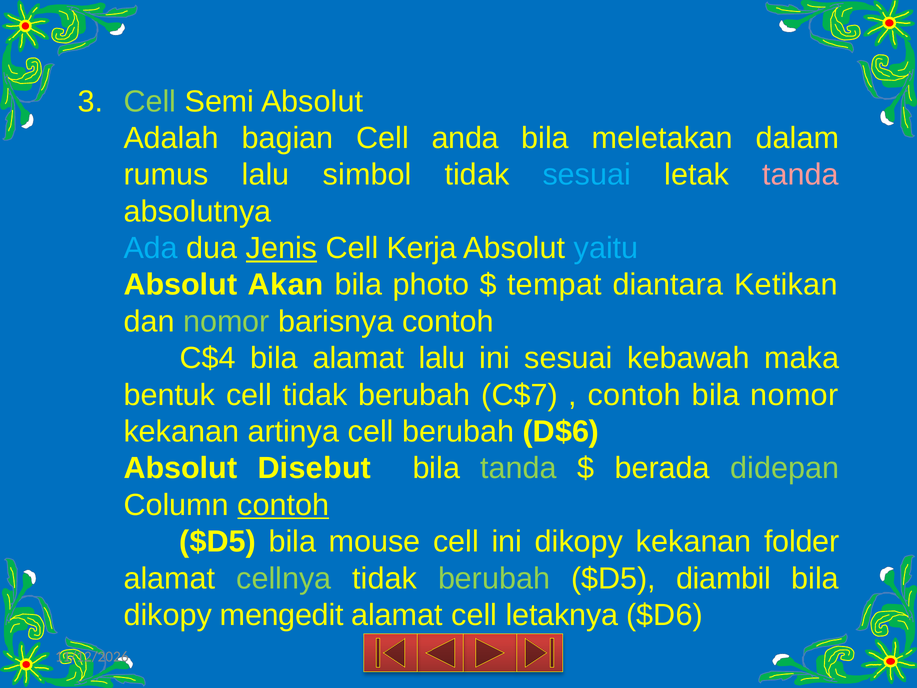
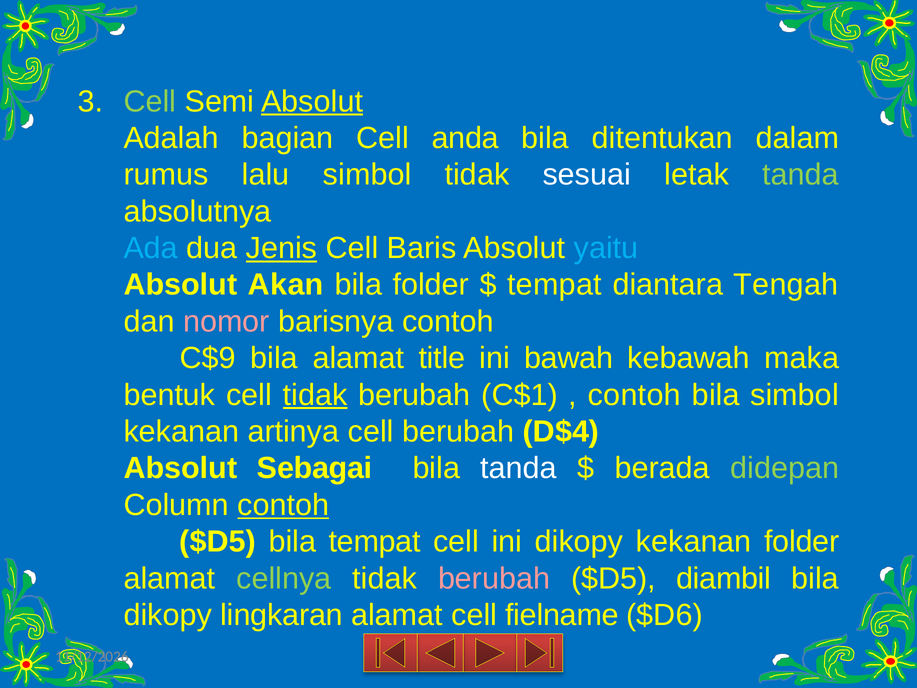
Absolut at (312, 101) underline: none -> present
meletakan: meletakan -> ditentukan
sesuai at (587, 175) colour: light blue -> white
tanda at (801, 175) colour: pink -> light green
Kerja: Kerja -> Baris
bila photo: photo -> folder
Ketikan: Ketikan -> Tengah
nomor at (226, 321) colour: light green -> pink
C$4: C$4 -> C$9
alamat lalu: lalu -> title
ini sesuai: sesuai -> bawah
tidak at (315, 395) underline: none -> present
C$7: C$7 -> C$1
bila nomor: nomor -> simbol
D$6: D$6 -> D$4
Disebut: Disebut -> Sebagai
tanda at (519, 468) colour: light green -> white
bila mouse: mouse -> tempat
berubah at (494, 578) colour: light green -> pink
mengedit: mengedit -> lingkaran
letaknya: letaknya -> fielname
